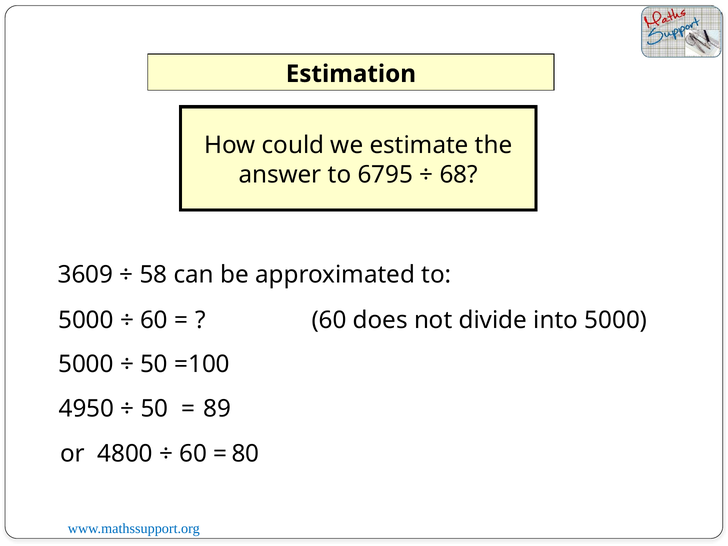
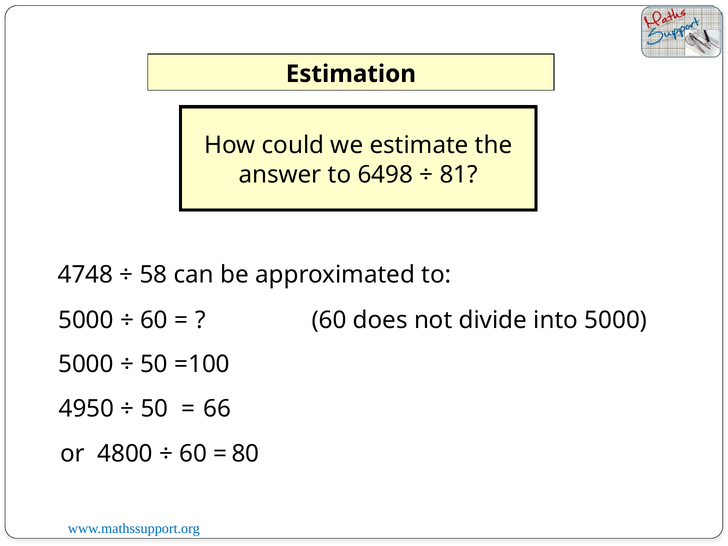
6795: 6795 -> 6498
68: 68 -> 81
3609: 3609 -> 4748
89: 89 -> 66
